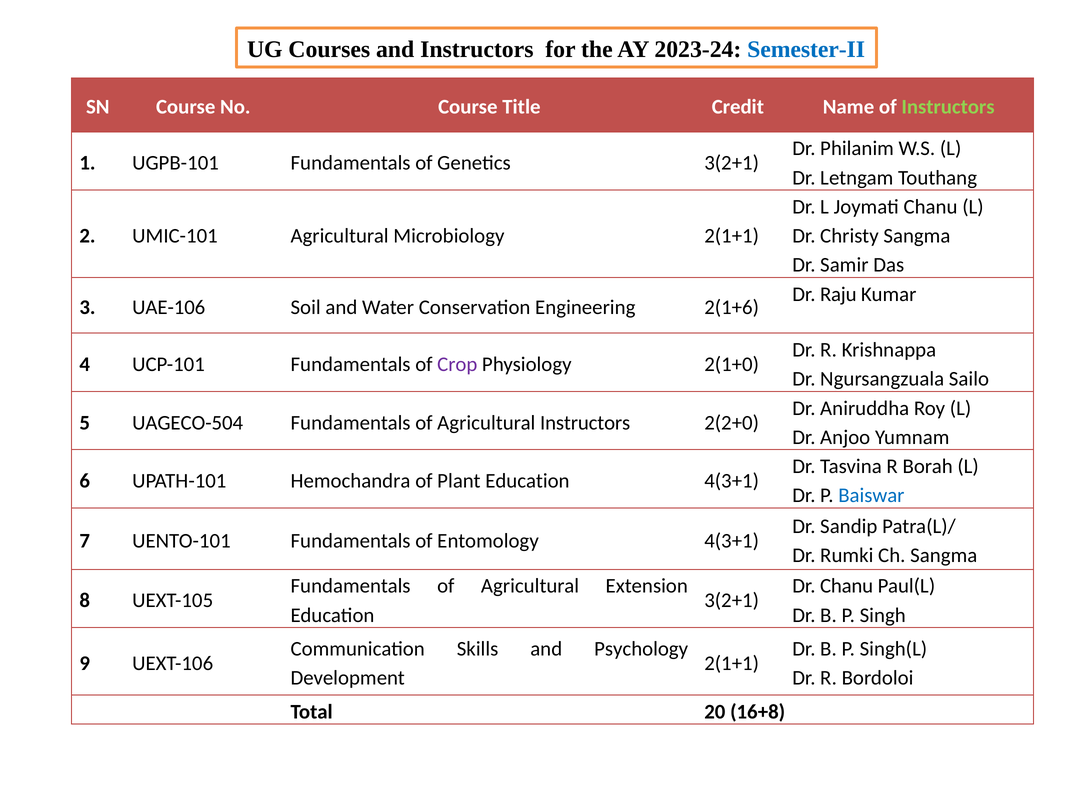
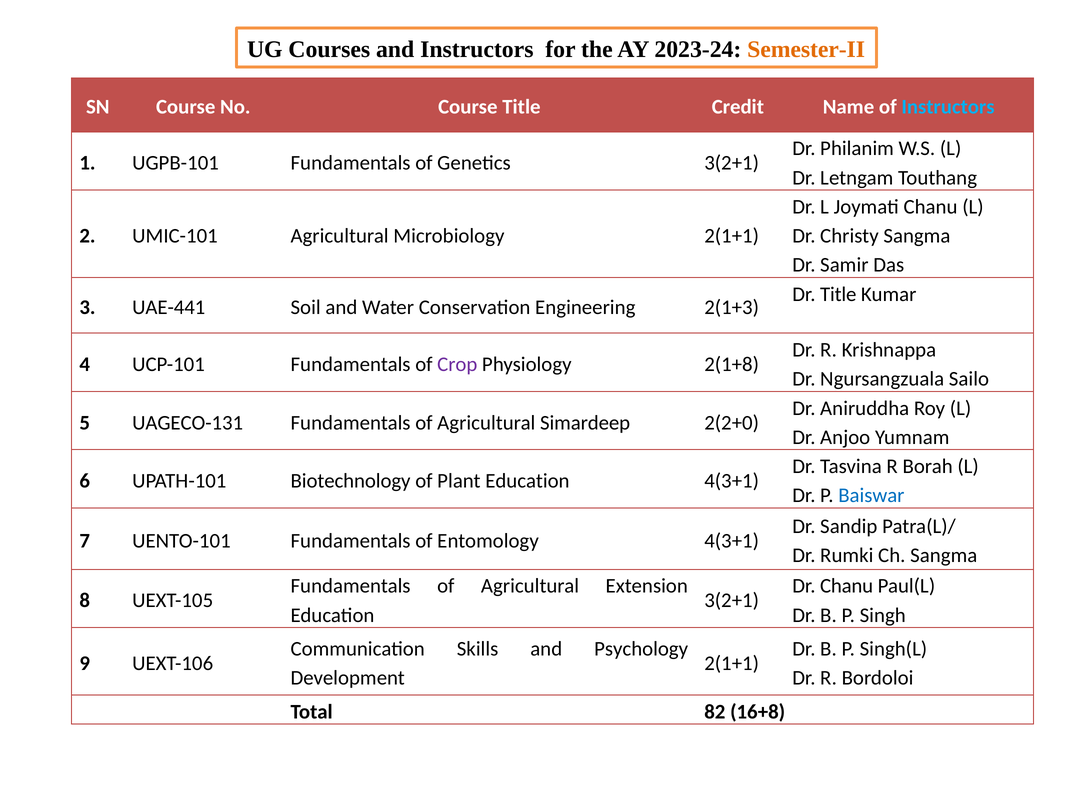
Semester-II colour: blue -> orange
Instructors at (948, 107) colour: light green -> light blue
Dr Raju: Raju -> Title
UAE-106: UAE-106 -> UAE-441
2(1+6: 2(1+6 -> 2(1+3
2(1+0: 2(1+0 -> 2(1+8
UAGECO-504: UAGECO-504 -> UAGECO-131
Agricultural Instructors: Instructors -> Simardeep
Hemochandra: Hemochandra -> Biotechnology
20: 20 -> 82
